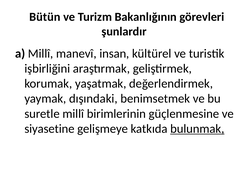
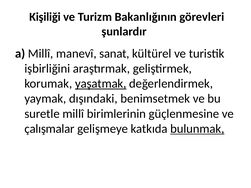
Bütün: Bütün -> Kişiliği
insan: insan -> sanat
yaşatmak underline: none -> present
siyasetine: siyasetine -> çalışmalar
